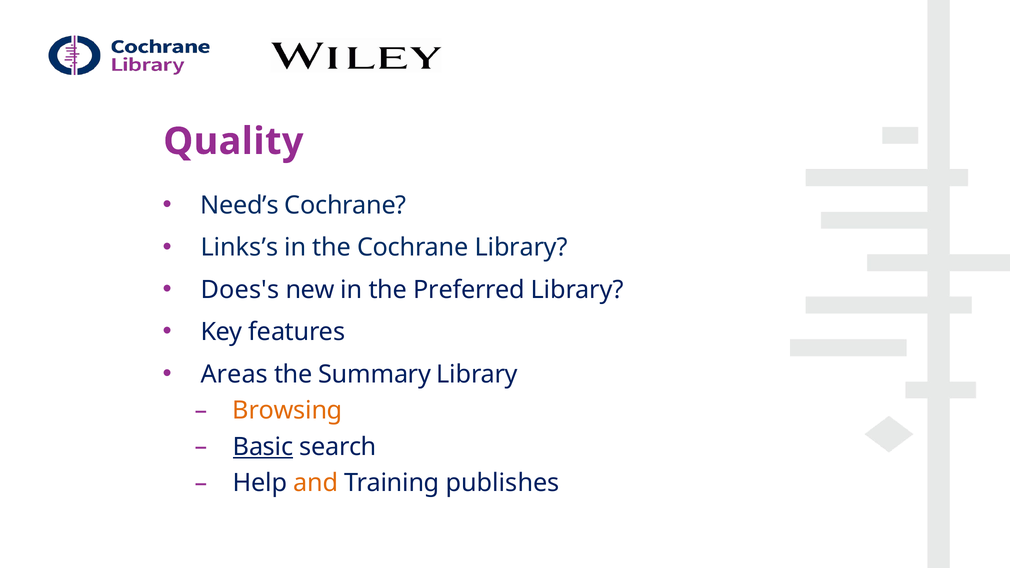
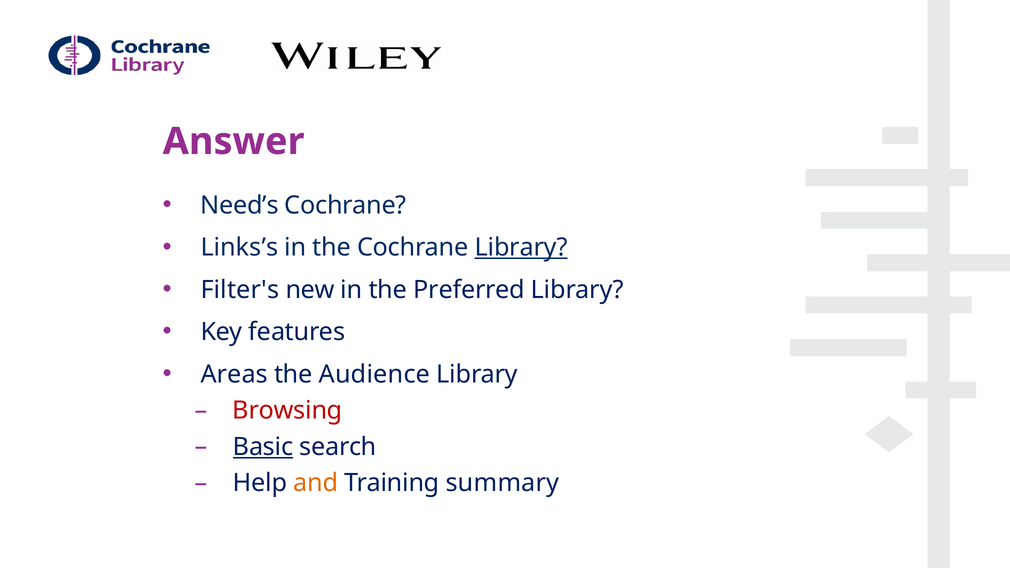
Quality: Quality -> Answer
Library at (521, 248) underline: none -> present
Does's: Does's -> Filter's
Summary: Summary -> Audience
Browsing colour: orange -> red
publishes: publishes -> summary
